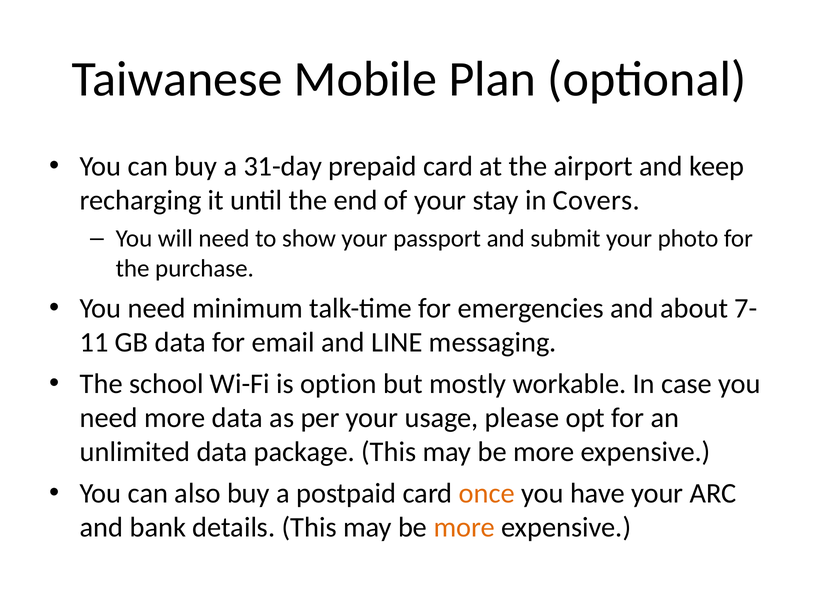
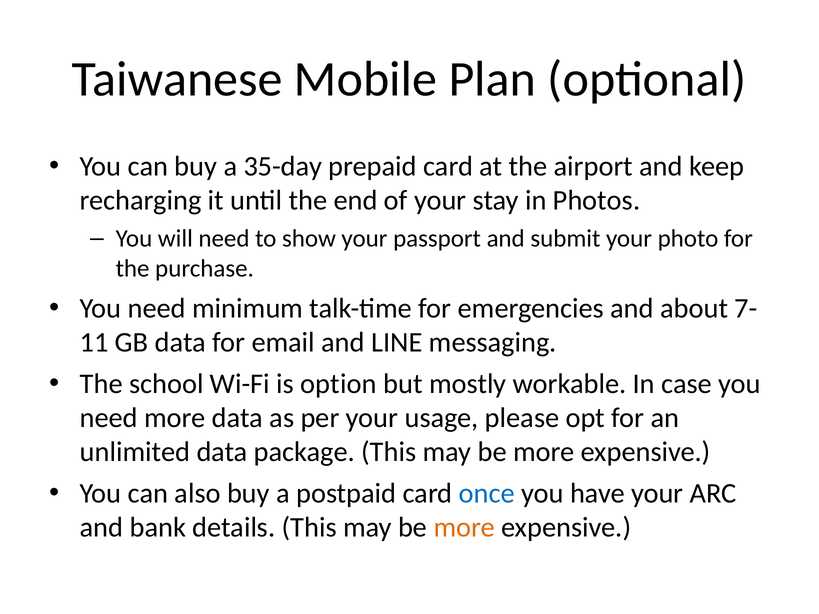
31-day: 31-day -> 35-day
Covers: Covers -> Photos
once colour: orange -> blue
